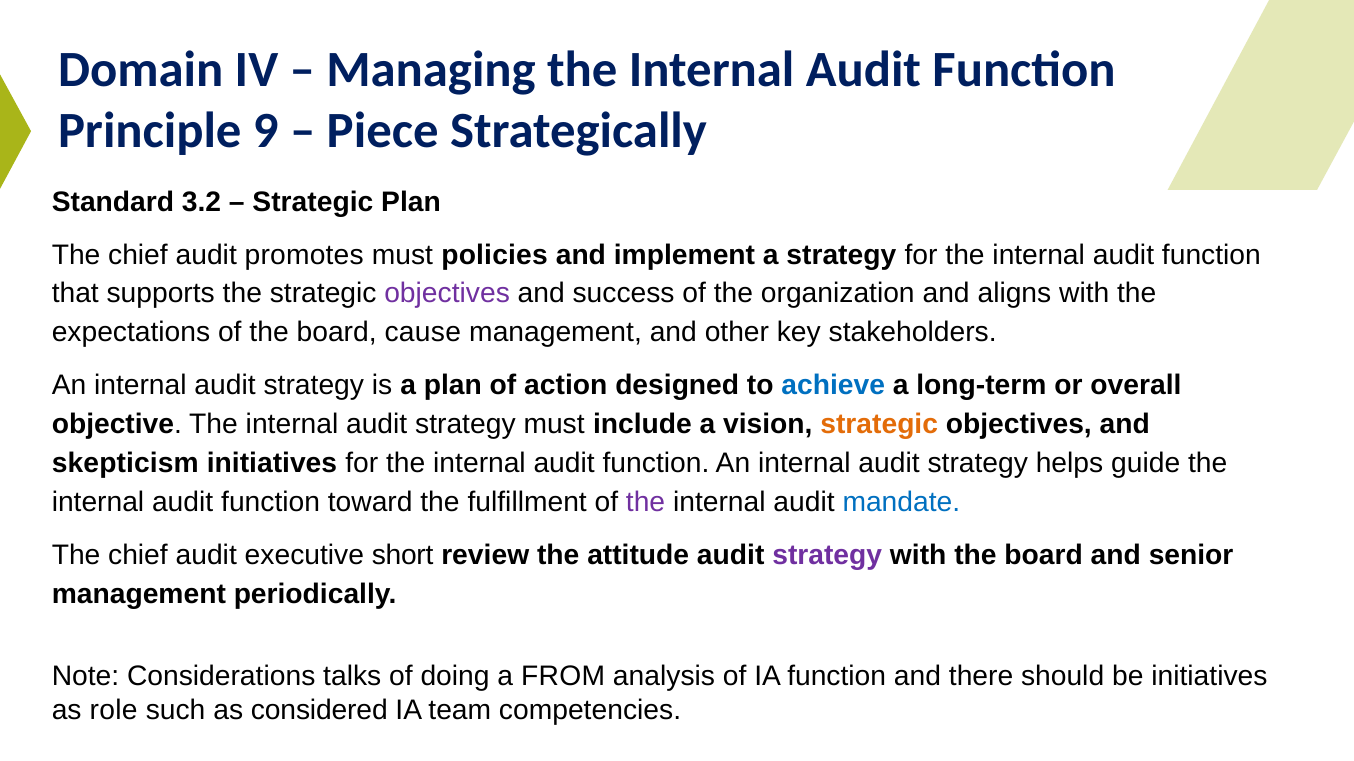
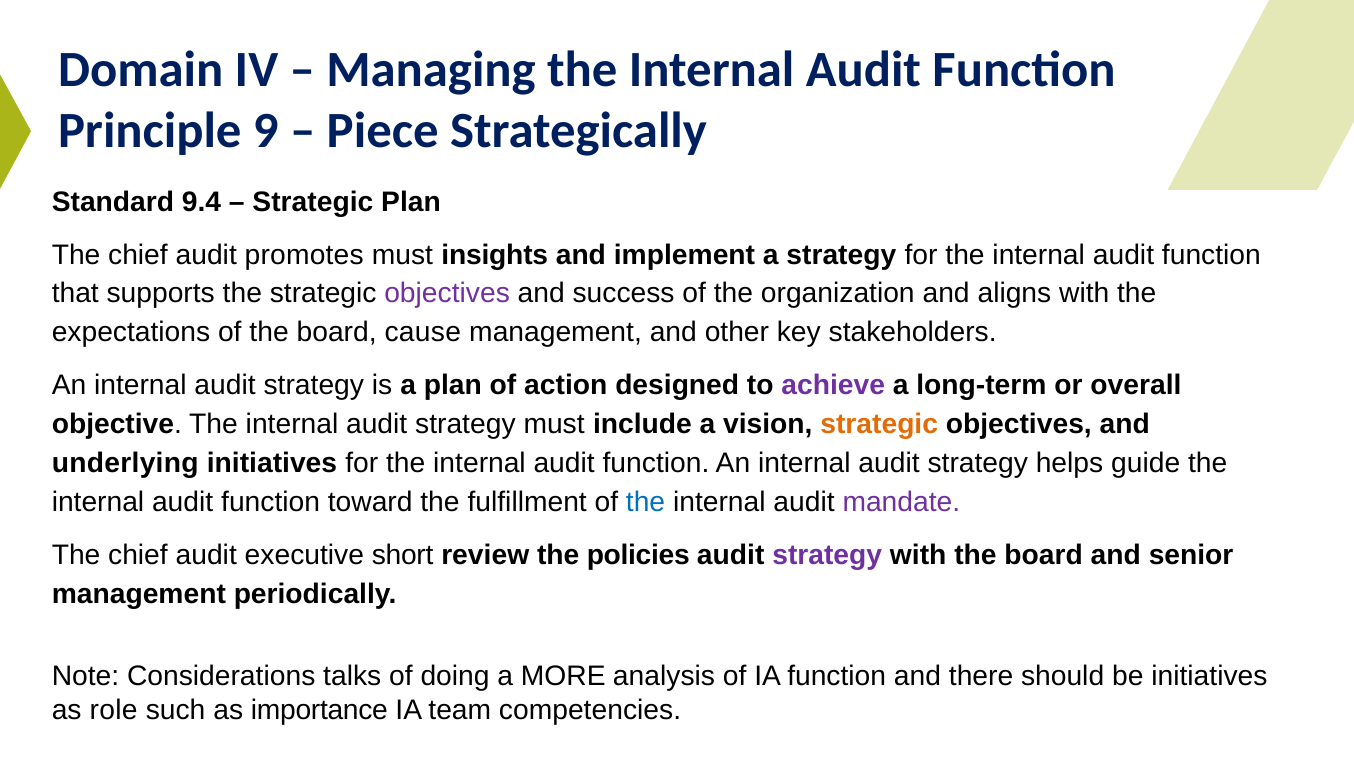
3.2: 3.2 -> 9.4
policies: policies -> insights
achieve colour: blue -> purple
skepticism: skepticism -> underlying
the at (646, 503) colour: purple -> blue
mandate colour: blue -> purple
attitude: attitude -> policies
FROM: FROM -> MORE
considered: considered -> importance
